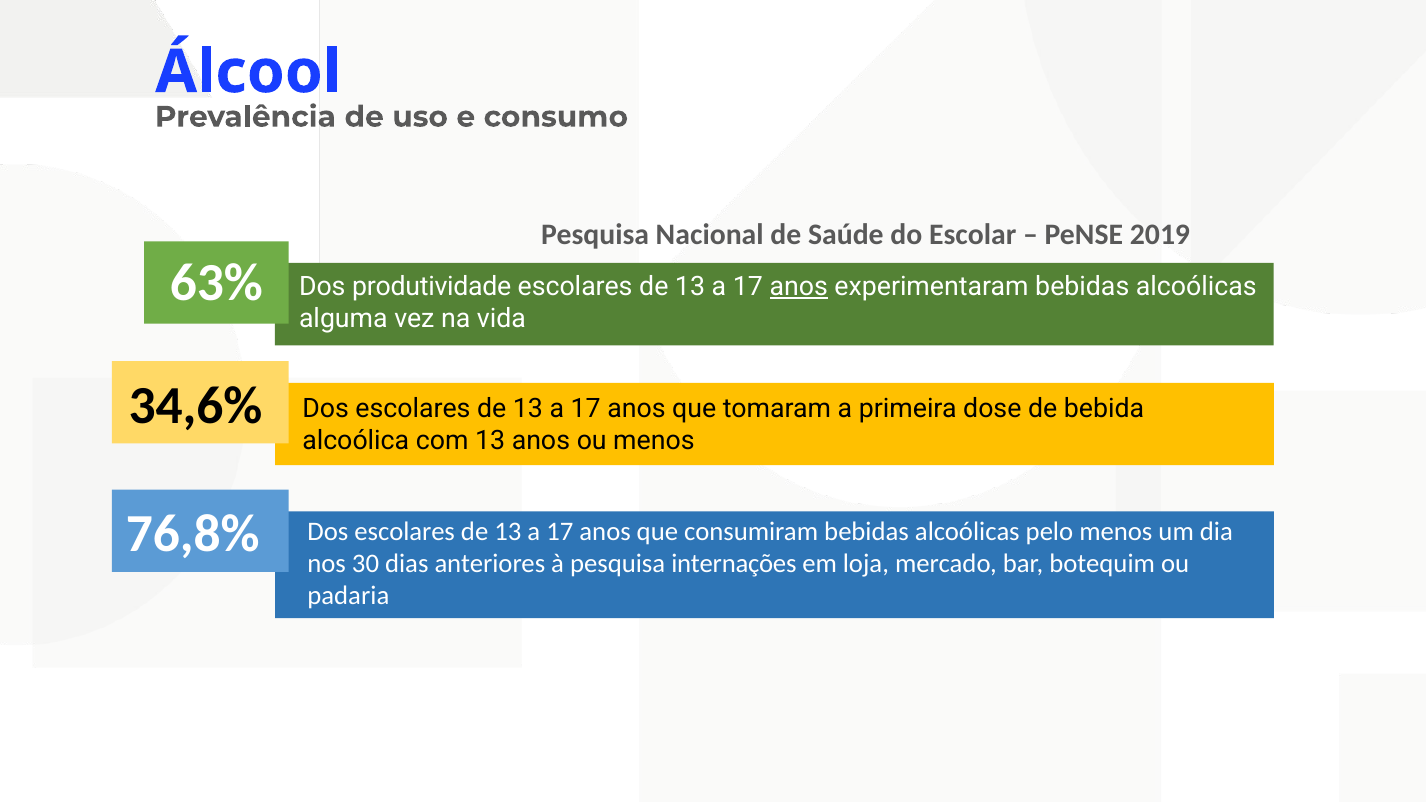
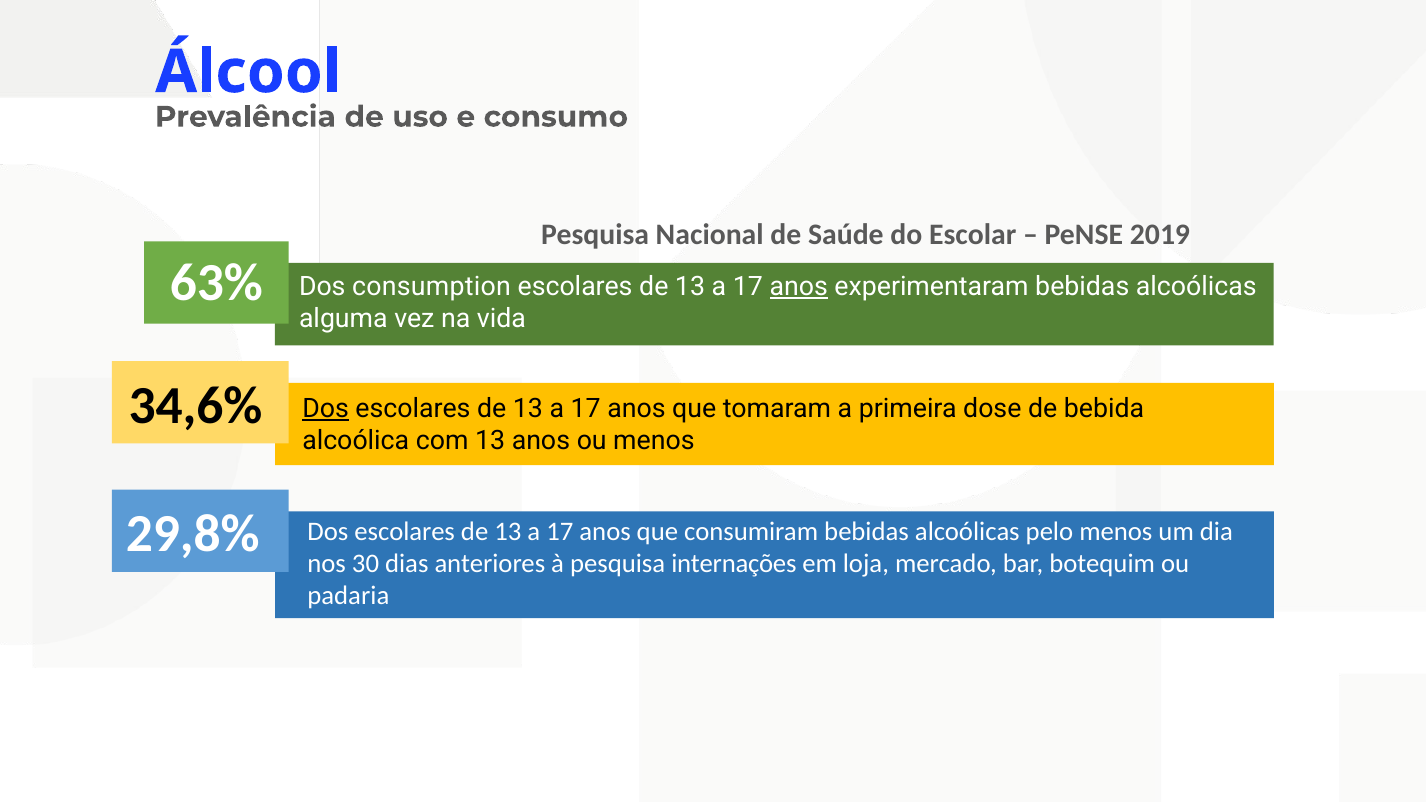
produtividade: produtividade -> consumption
Dos at (326, 409) underline: none -> present
76,8%: 76,8% -> 29,8%
